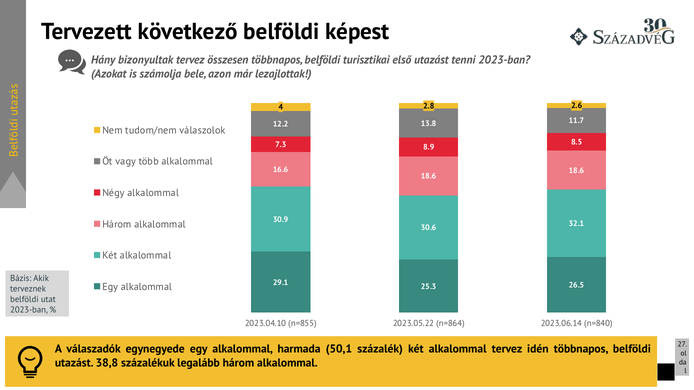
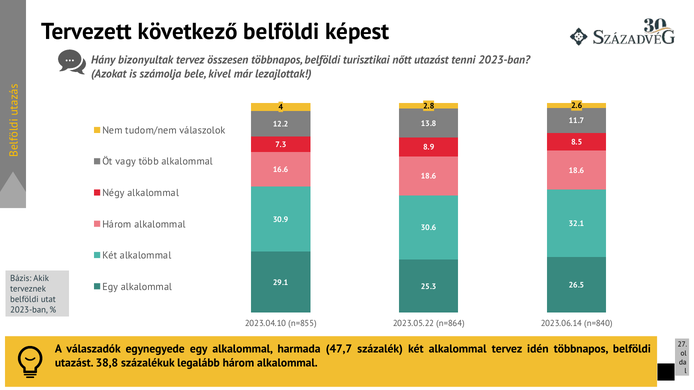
első: első -> nőtt
azon: azon -> kivel
50,1: 50,1 -> 47,7
